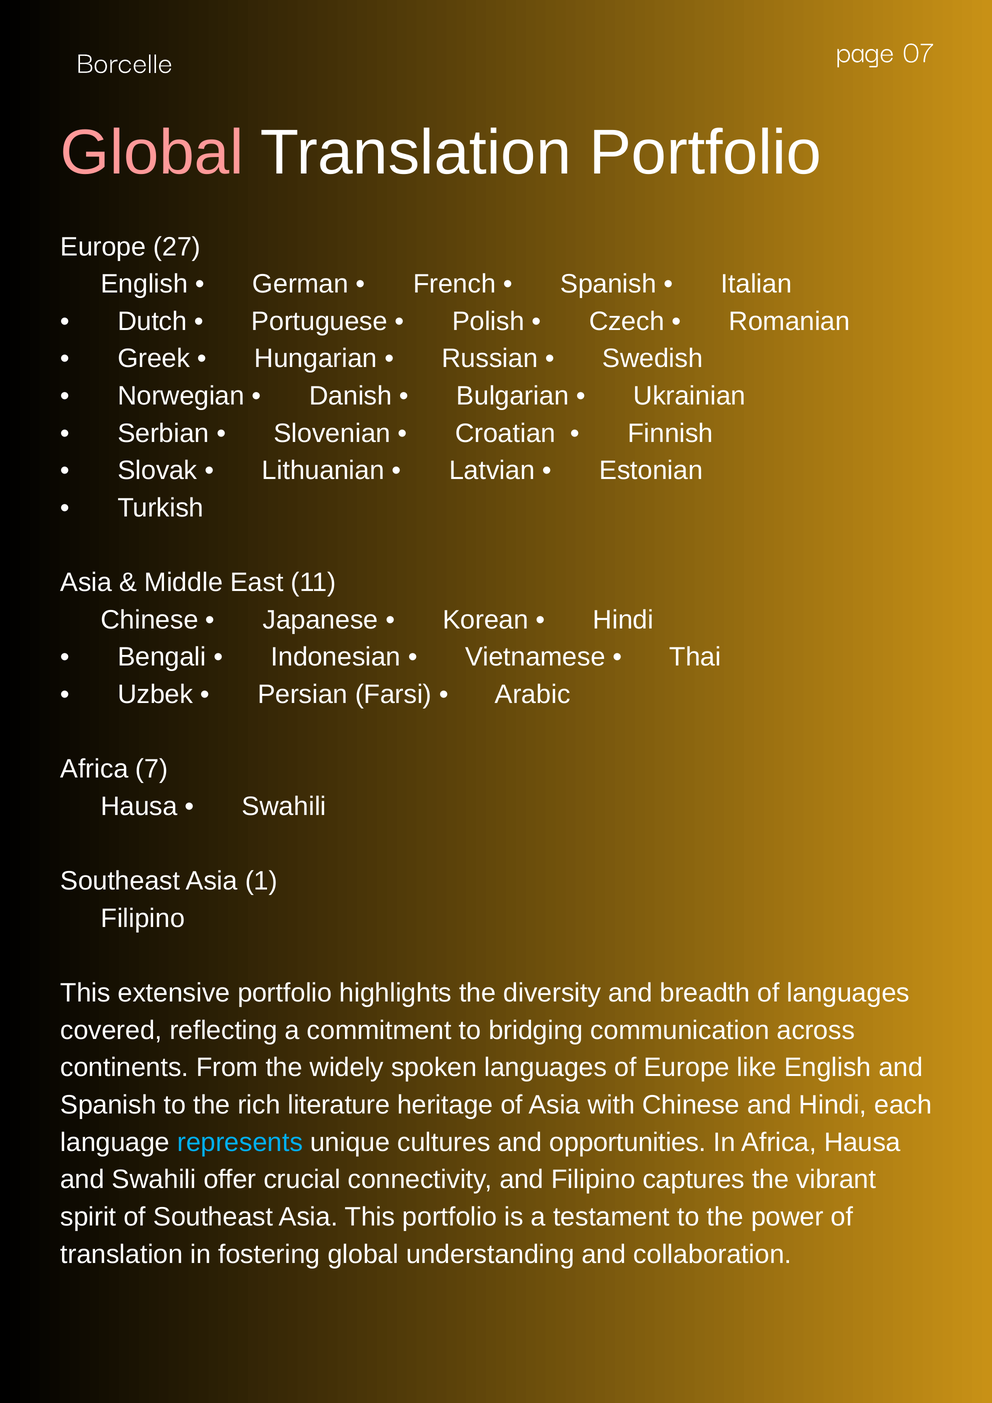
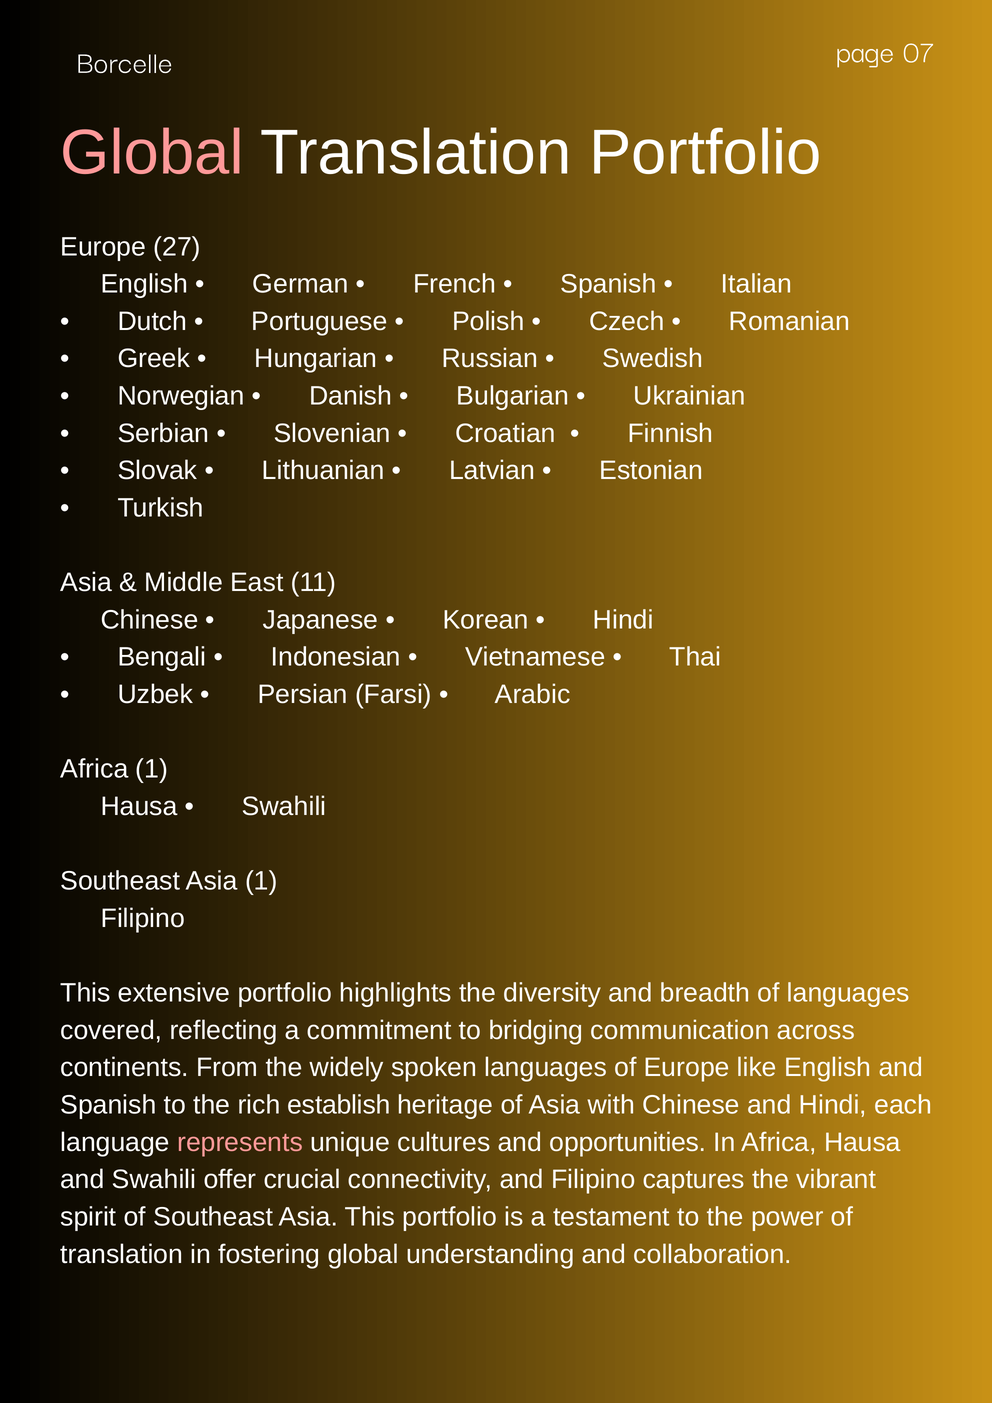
Africa 7: 7 -> 1
literature: literature -> establish
represents colour: light blue -> pink
